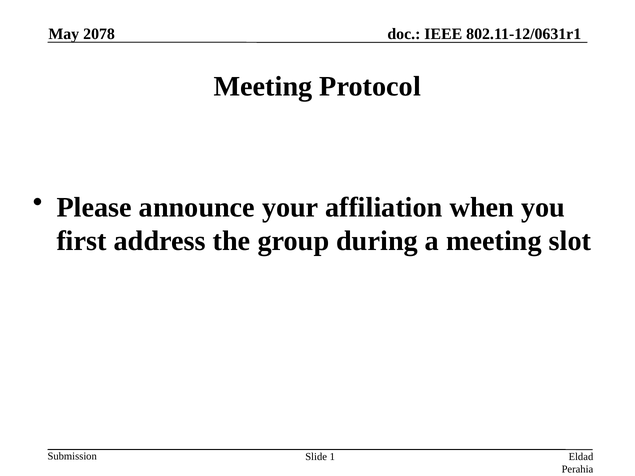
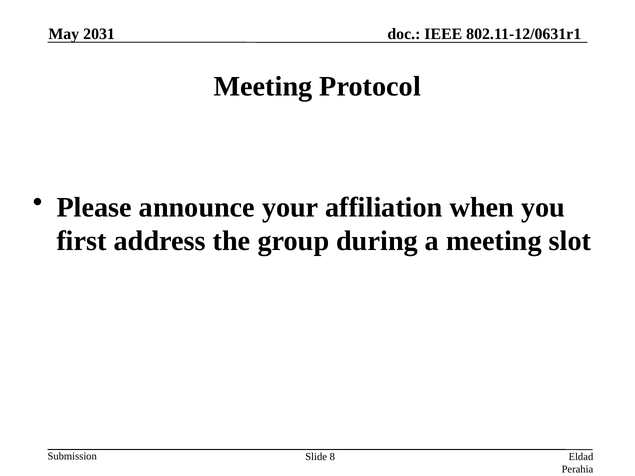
2078: 2078 -> 2031
1: 1 -> 8
